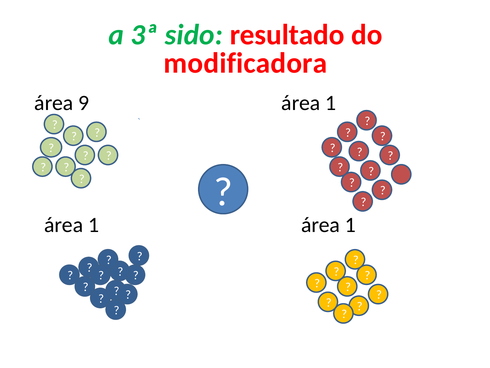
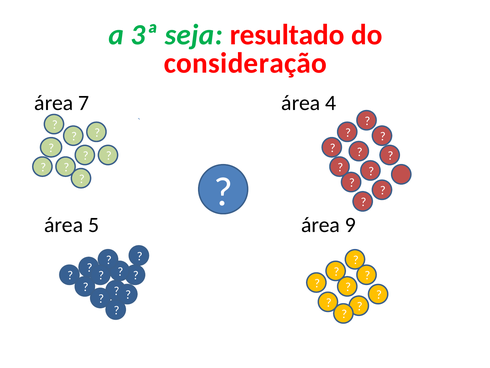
sido: sido -> seja
modificadora: modificadora -> consideração
9: 9 -> 7
1 at (331, 103): 1 -> 4
1 at (94, 225): 1 -> 5
1 at (350, 225): 1 -> 9
